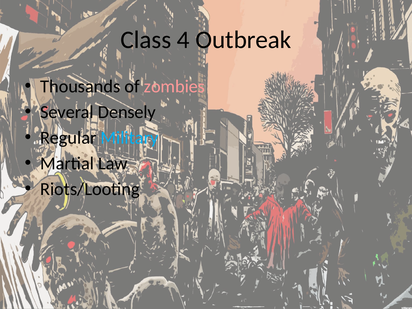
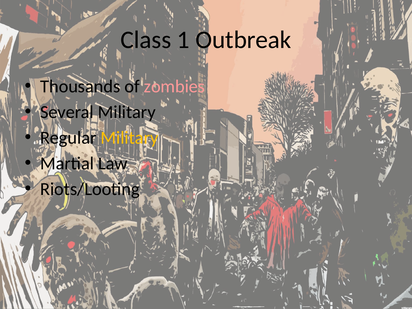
4: 4 -> 1
Several Densely: Densely -> Military
Military at (129, 138) colour: light blue -> yellow
